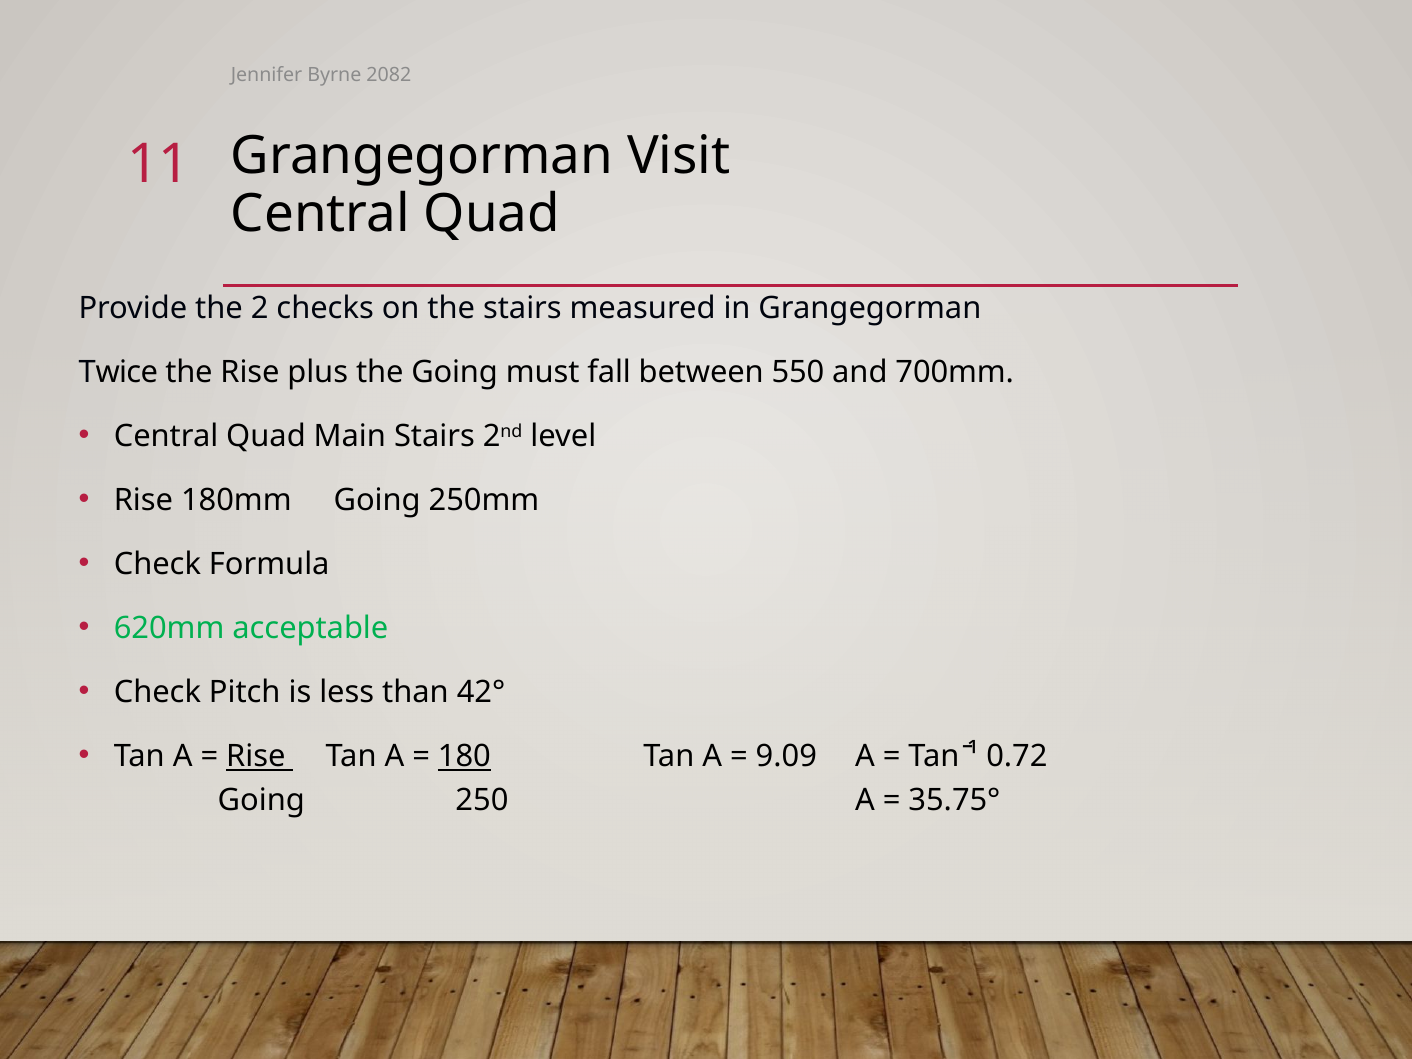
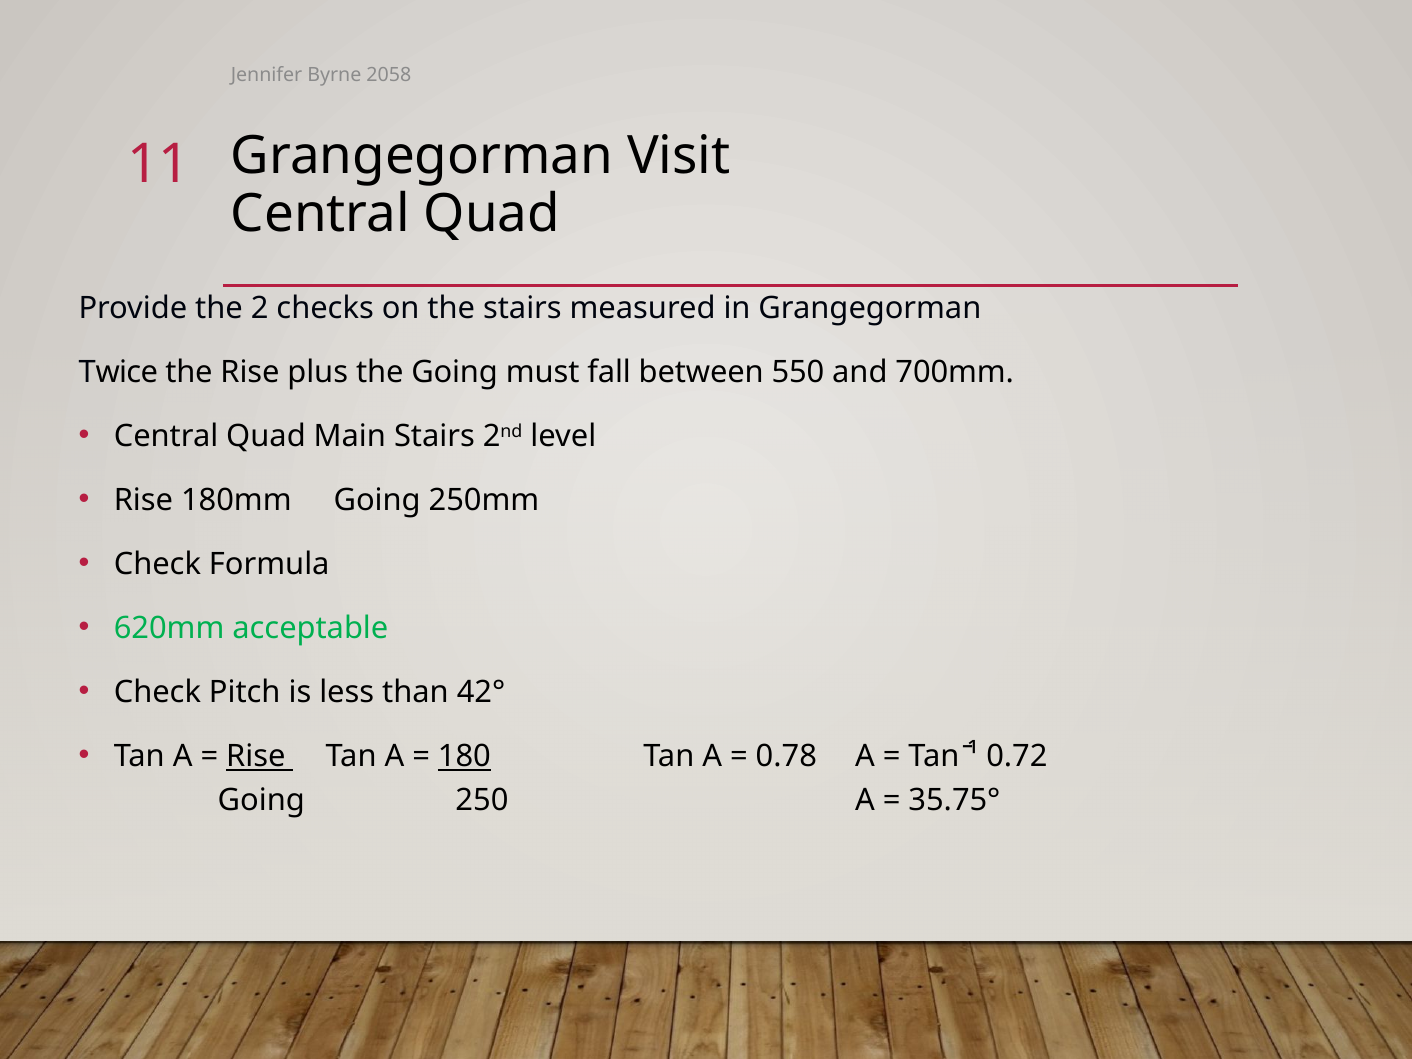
2082: 2082 -> 2058
9.09: 9.09 -> 0.78
